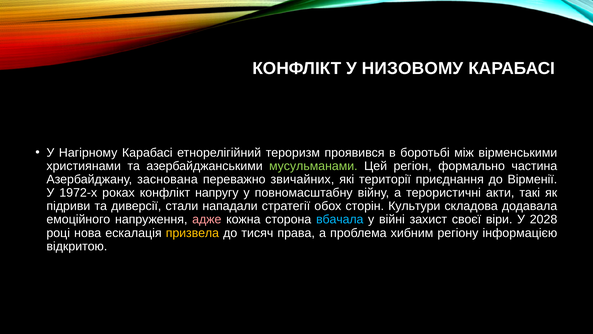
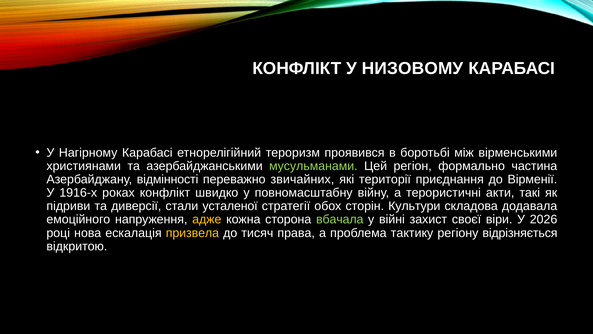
заснована: заснована -> відмінності
1972-х: 1972-х -> 1916-х
напругу: напругу -> швидко
нападали: нападали -> усталеної
адже colour: pink -> yellow
вбачала colour: light blue -> light green
2028: 2028 -> 2026
хибним: хибним -> тактику
інформацією: інформацією -> відрізняється
